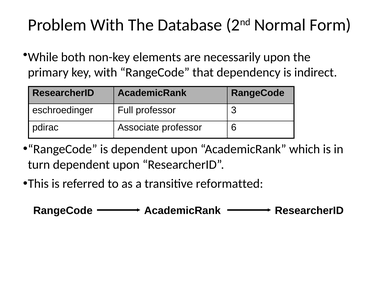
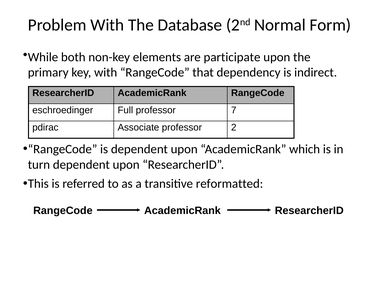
necessarily: necessarily -> participate
3: 3 -> 7
6: 6 -> 2
